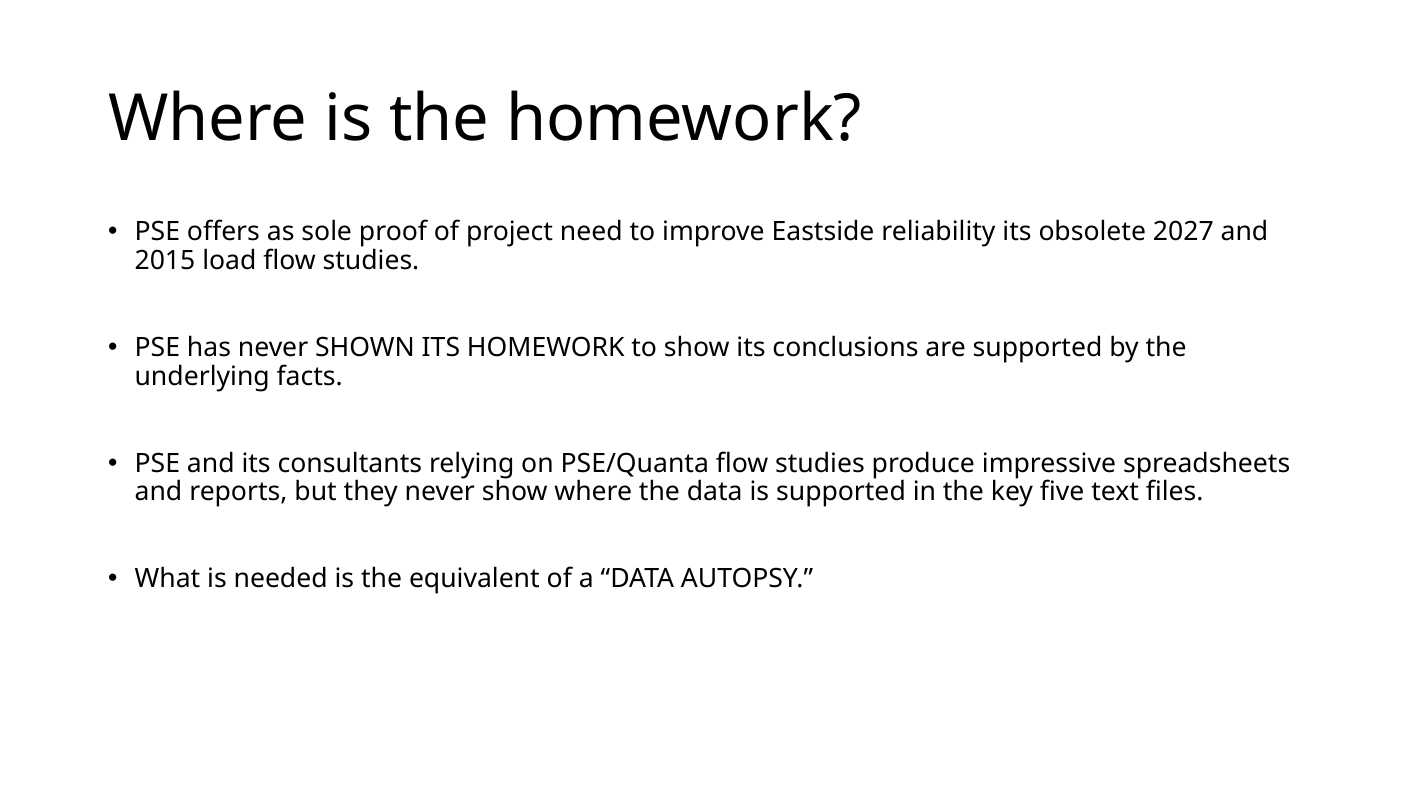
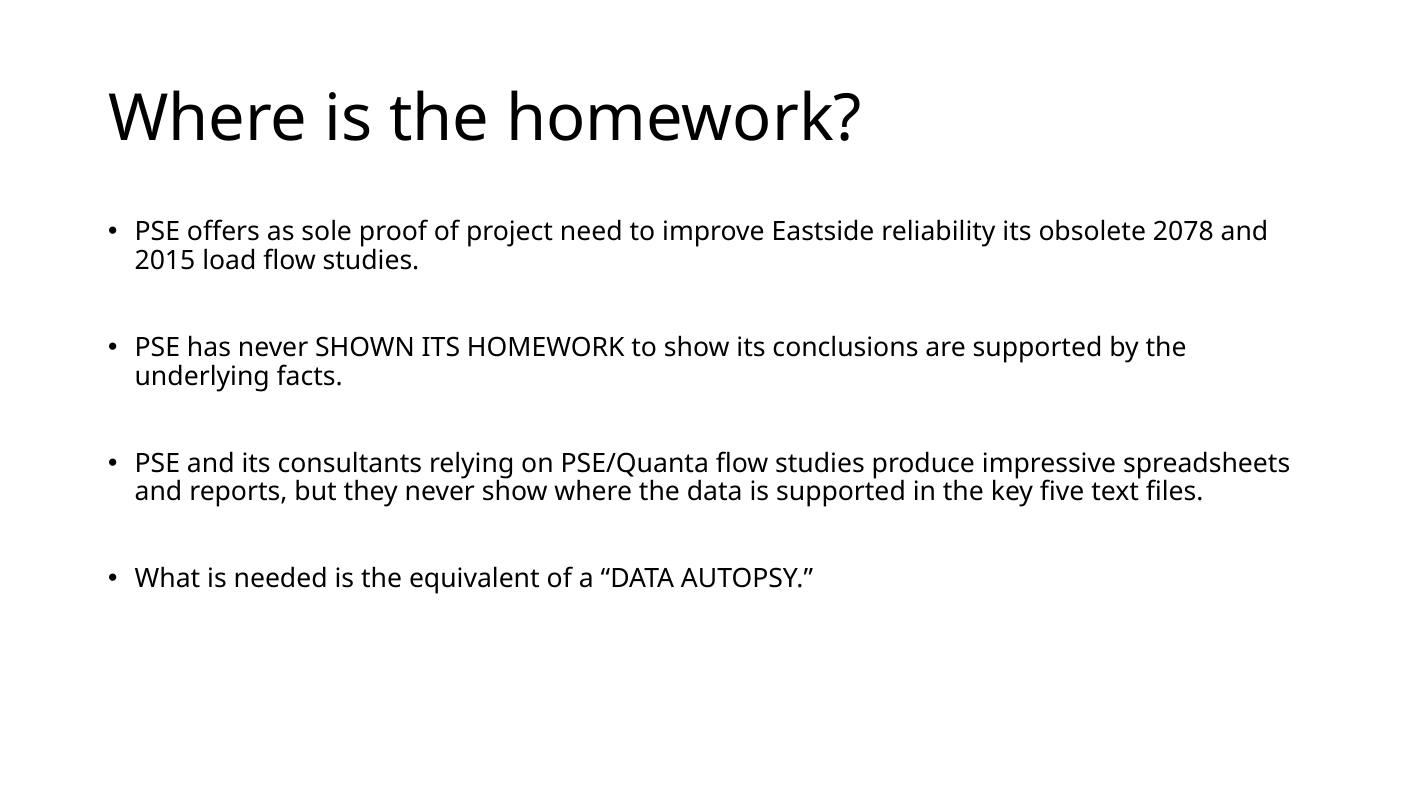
2027: 2027 -> 2078
